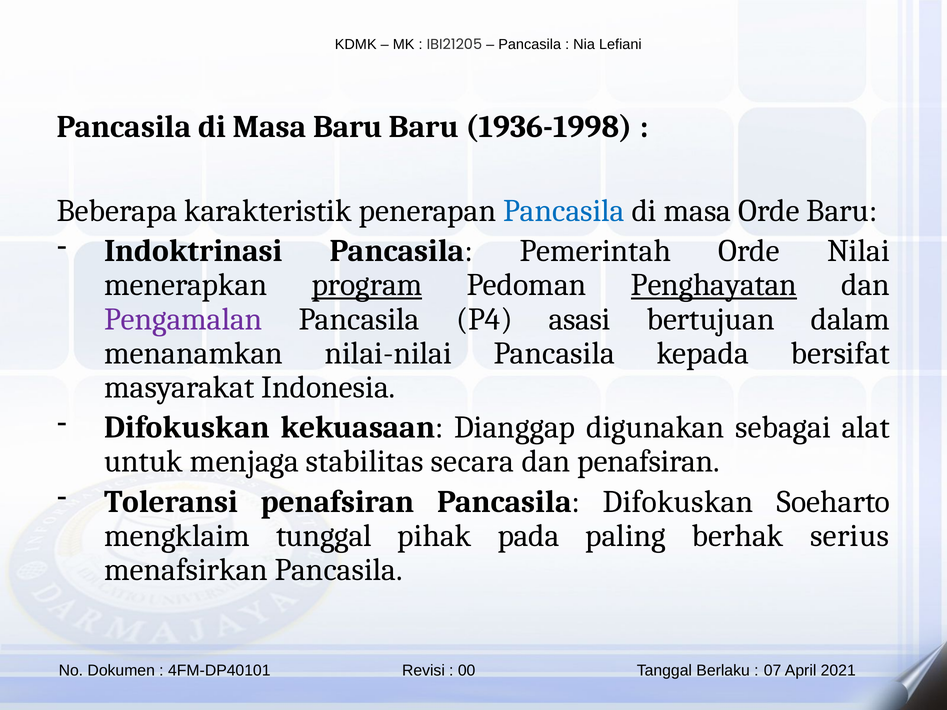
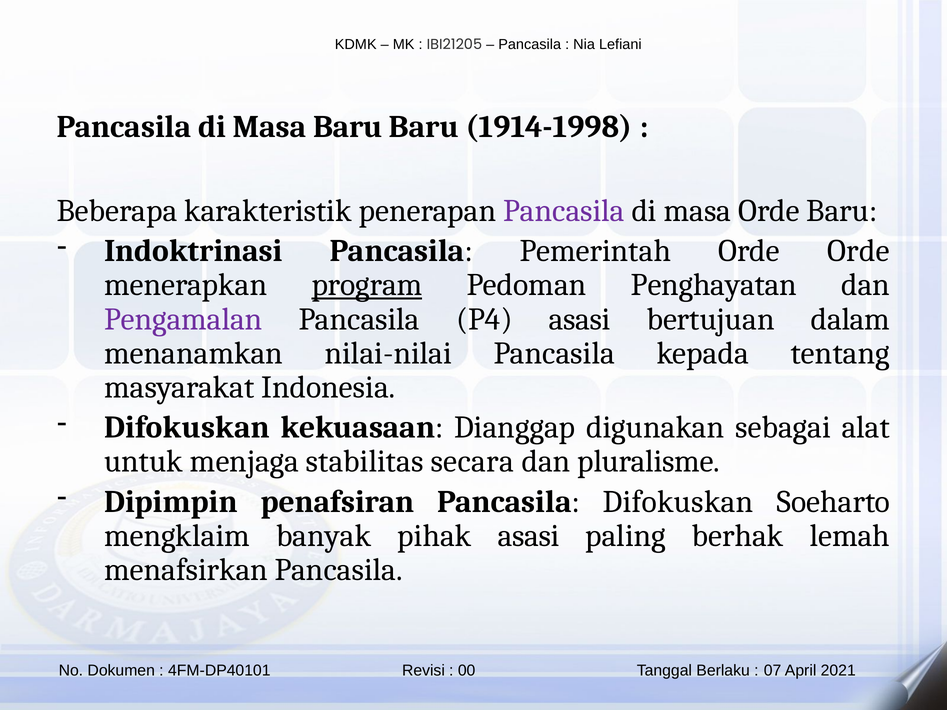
1936-1998: 1936-1998 -> 1914-1998
Pancasila at (564, 211) colour: blue -> purple
Orde Nilai: Nilai -> Orde
Penghayatan underline: present -> none
bersifat: bersifat -> tentang
dan penafsiran: penafsiran -> pluralisme
Toleransi: Toleransi -> Dipimpin
tunggal: tunggal -> banyak
pihak pada: pada -> asasi
serius: serius -> lemah
